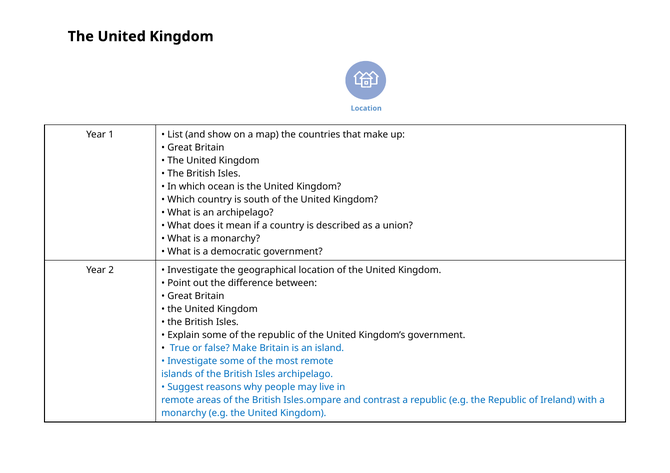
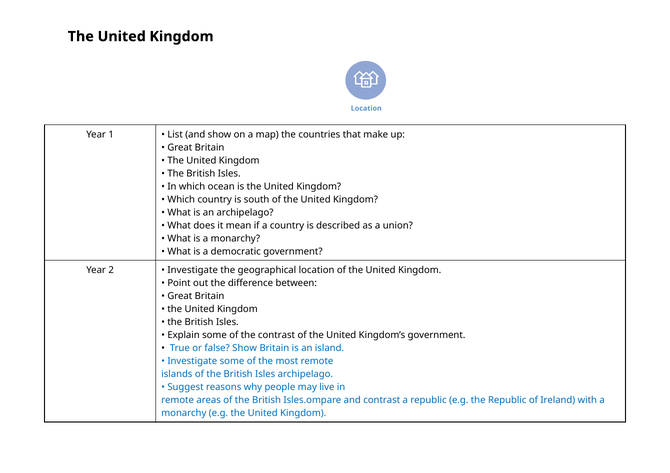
of the republic: republic -> contrast
false Make: Make -> Show
